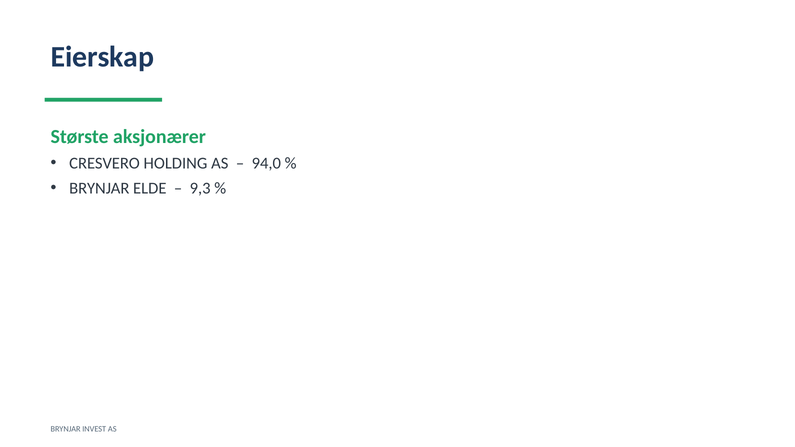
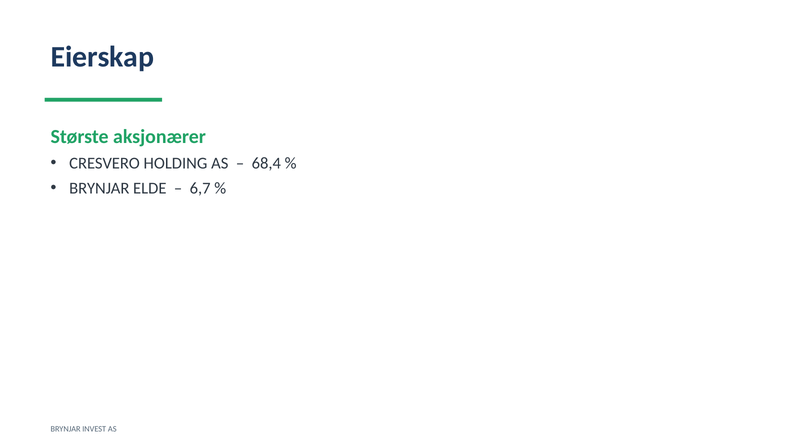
94,0: 94,0 -> 68,4
9,3: 9,3 -> 6,7
